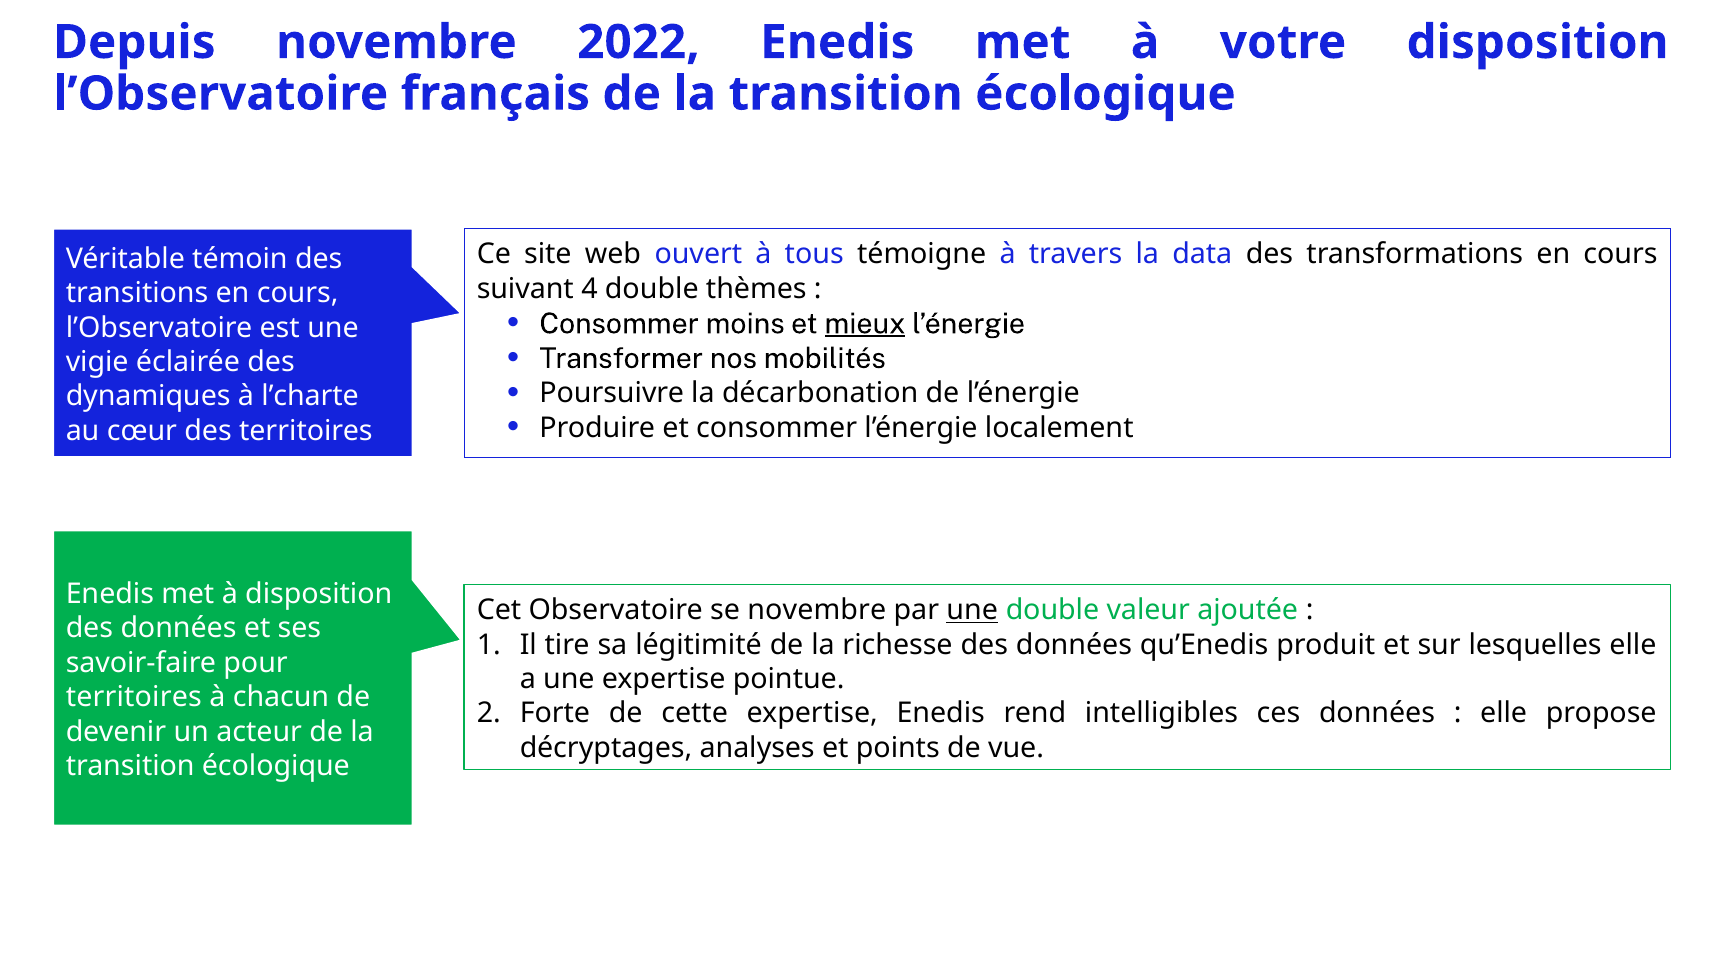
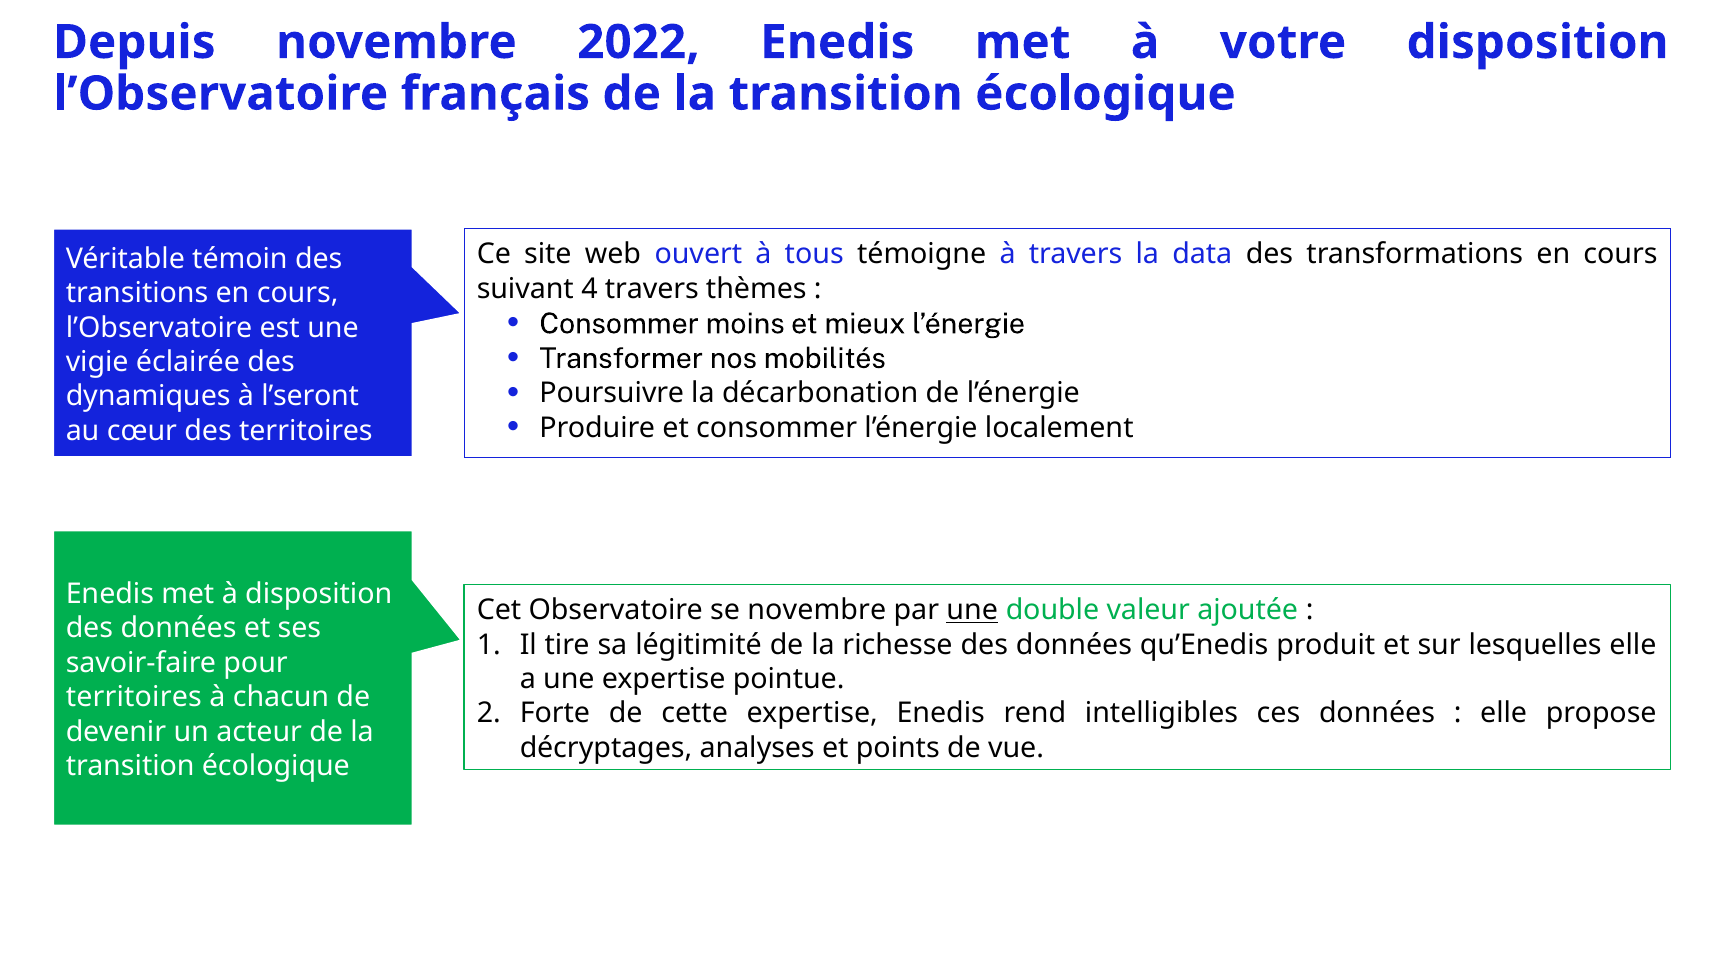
4 double: double -> travers
mieux underline: present -> none
l’charte: l’charte -> l’seront
